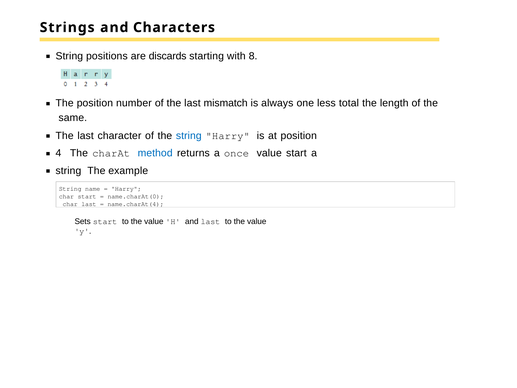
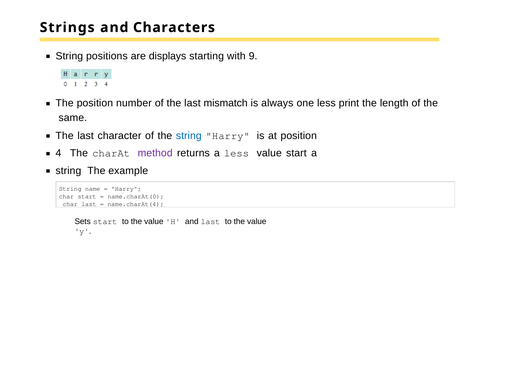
discards: discards -> displays
8: 8 -> 9
total: total -> print
method colour: blue -> purple
a once: once -> less
